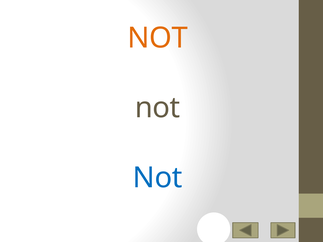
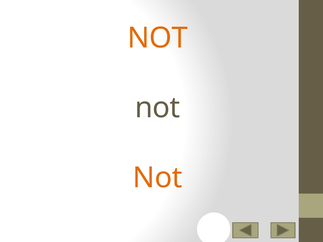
Not at (158, 178) colour: blue -> orange
